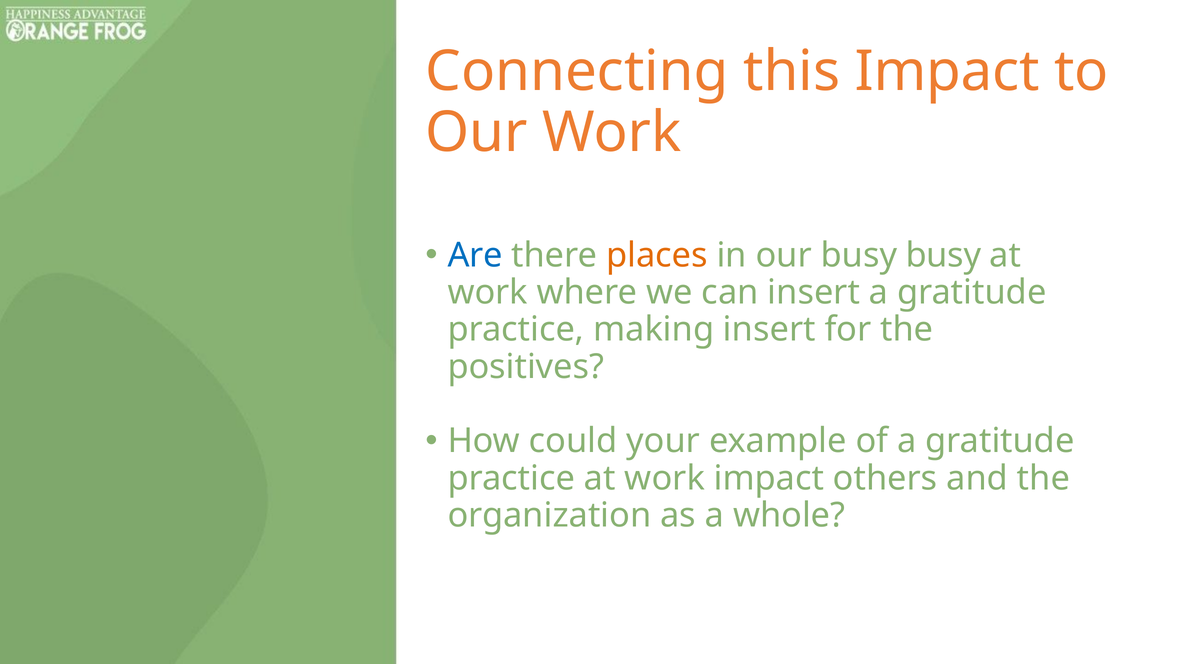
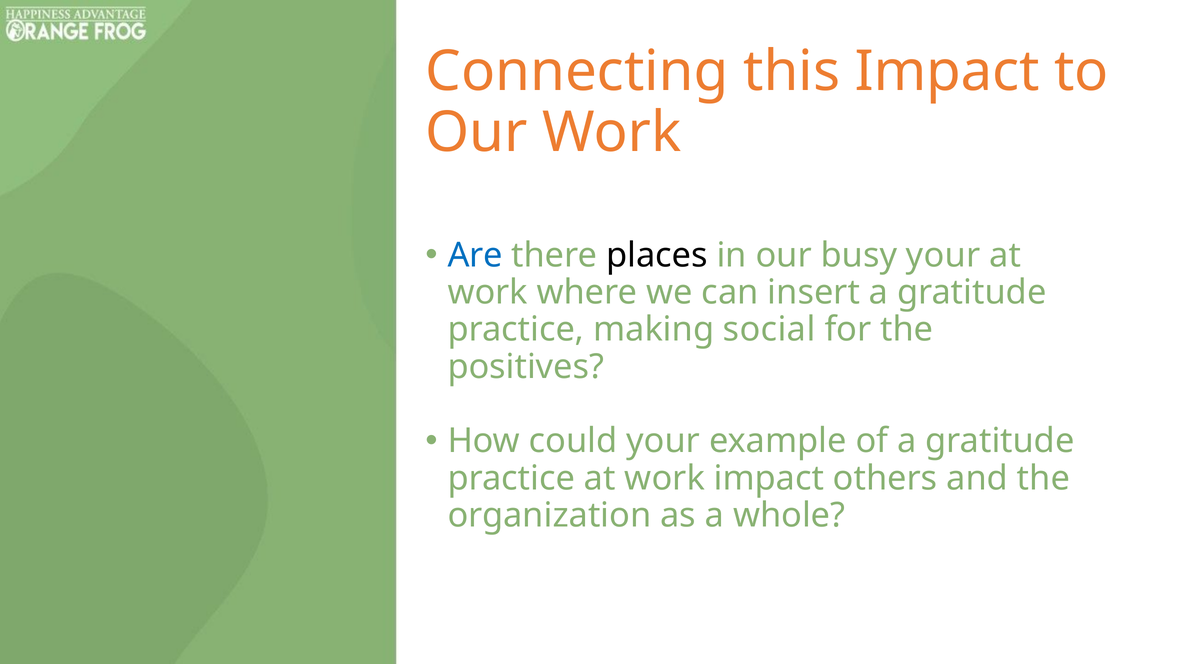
places colour: orange -> black
busy busy: busy -> your
making insert: insert -> social
